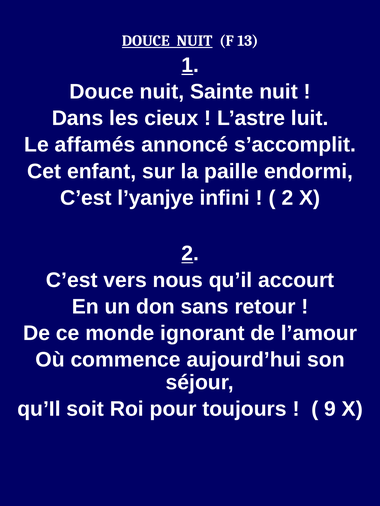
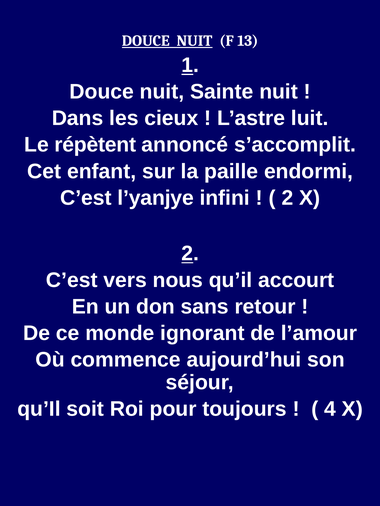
affamés: affamés -> répètent
9: 9 -> 4
